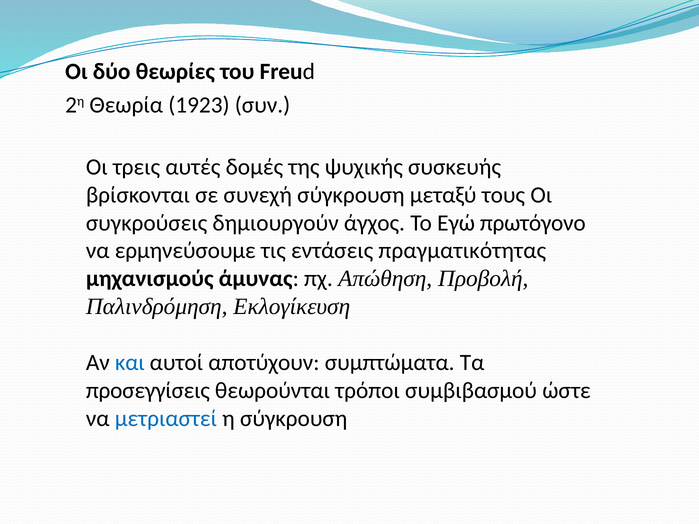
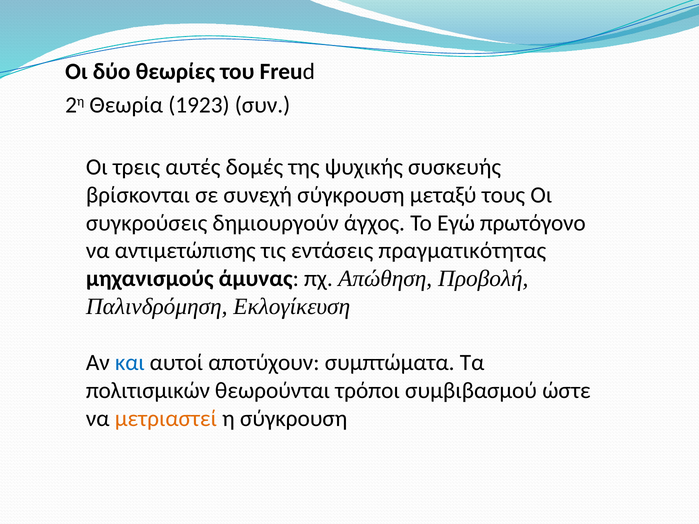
ερμηνεύσουμε: ερμηνεύσουμε -> αντιμετώπισης
προσεγγίσεις: προσεγγίσεις -> πολιτισμικών
μετριαστεί colour: blue -> orange
